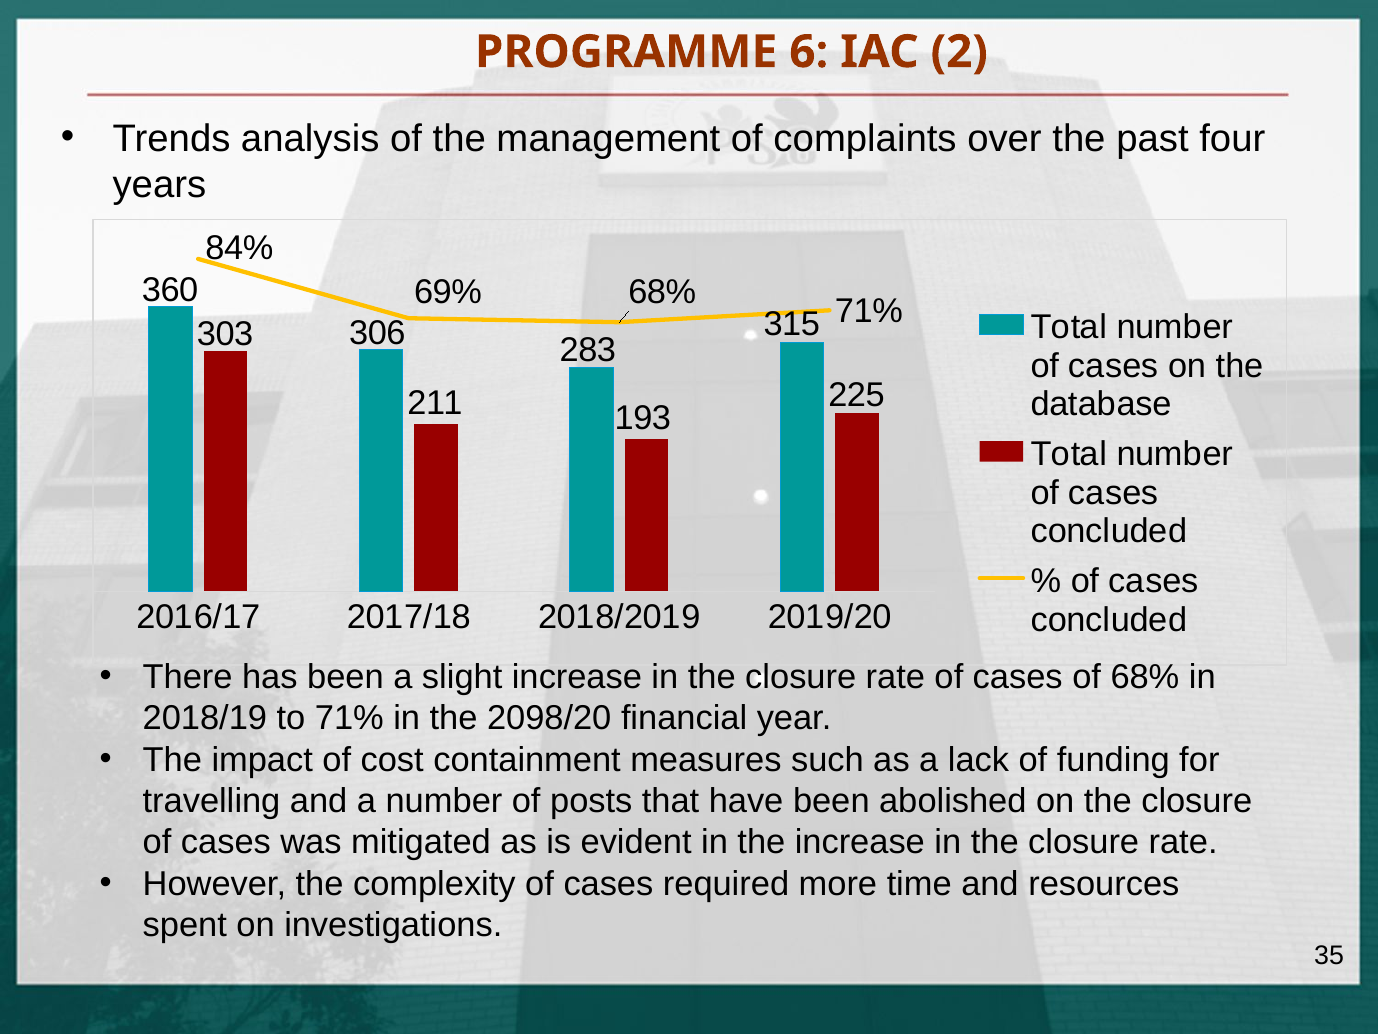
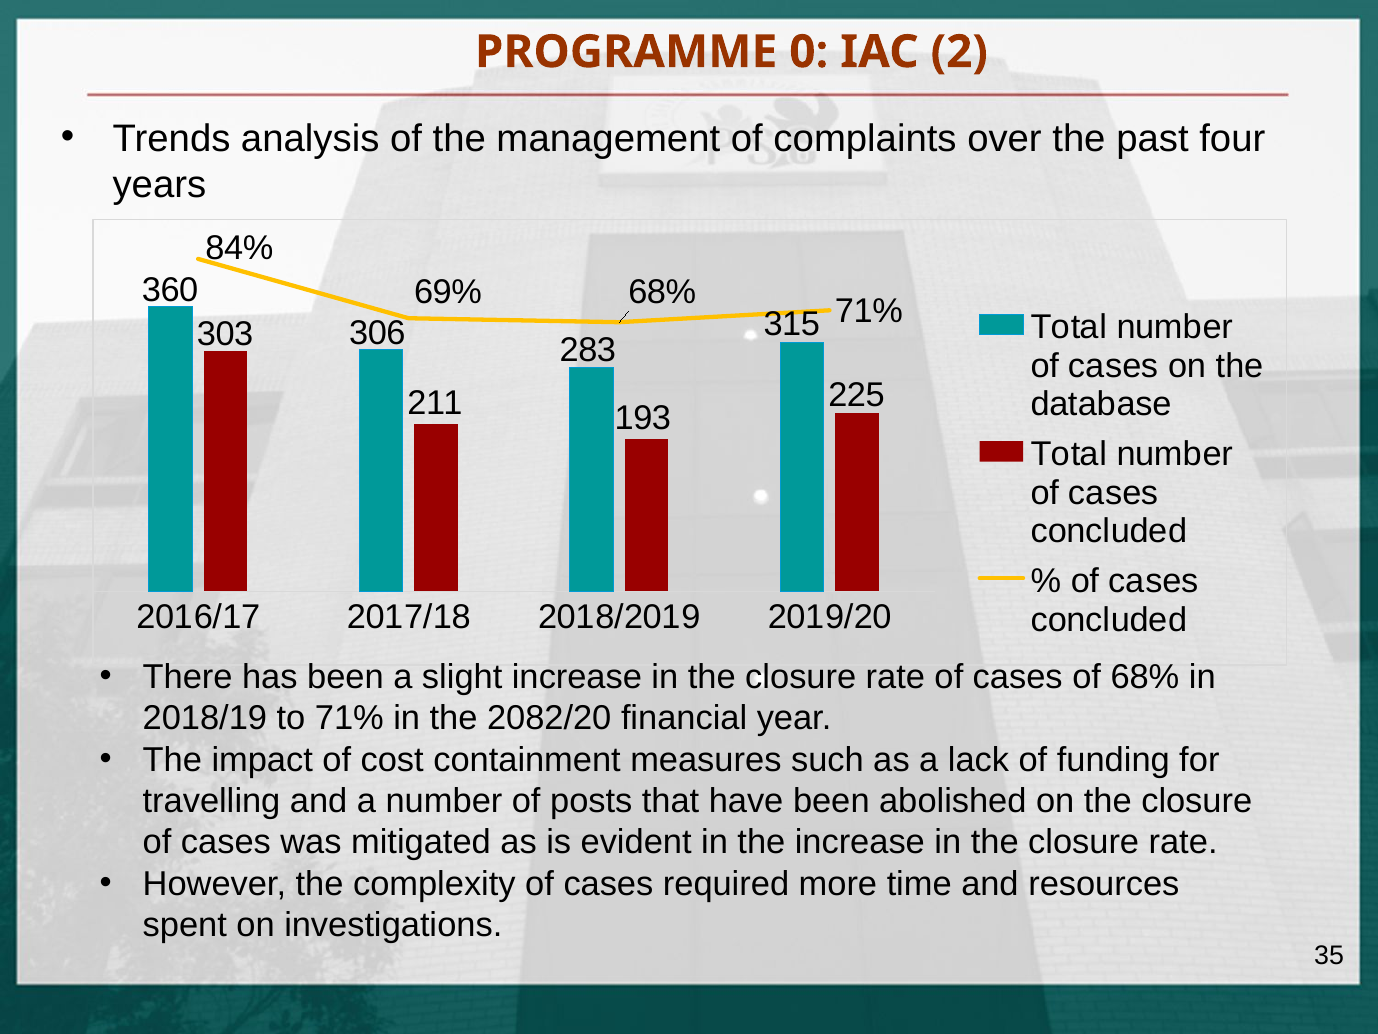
6: 6 -> 0
2098/20: 2098/20 -> 2082/20
